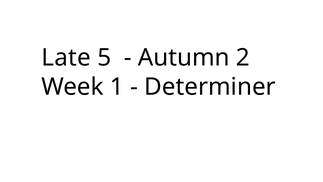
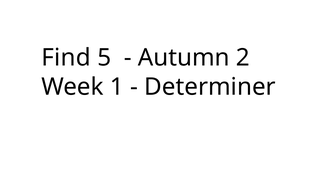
Late: Late -> Find
